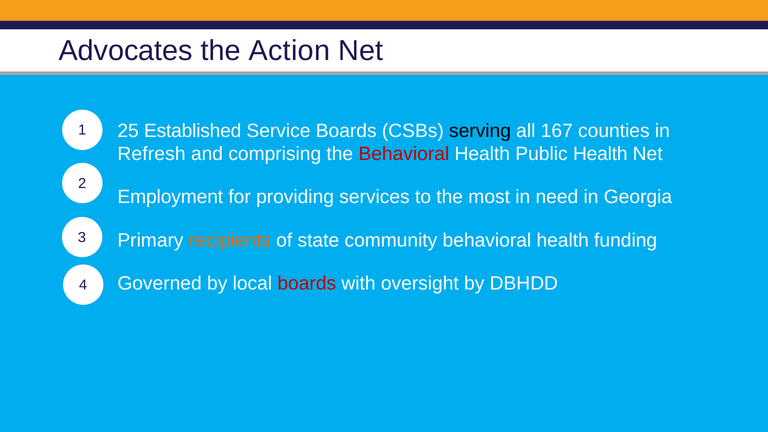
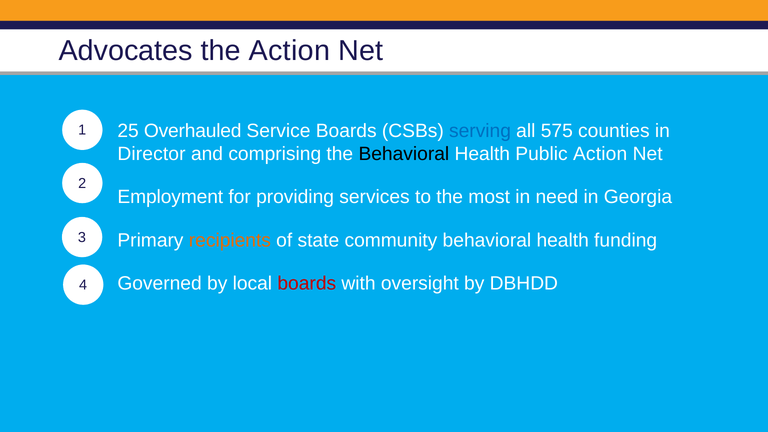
Established: Established -> Overhauled
serving colour: black -> blue
167: 167 -> 575
Refresh: Refresh -> Director
Behavioral at (404, 154) colour: red -> black
Public Health: Health -> Action
